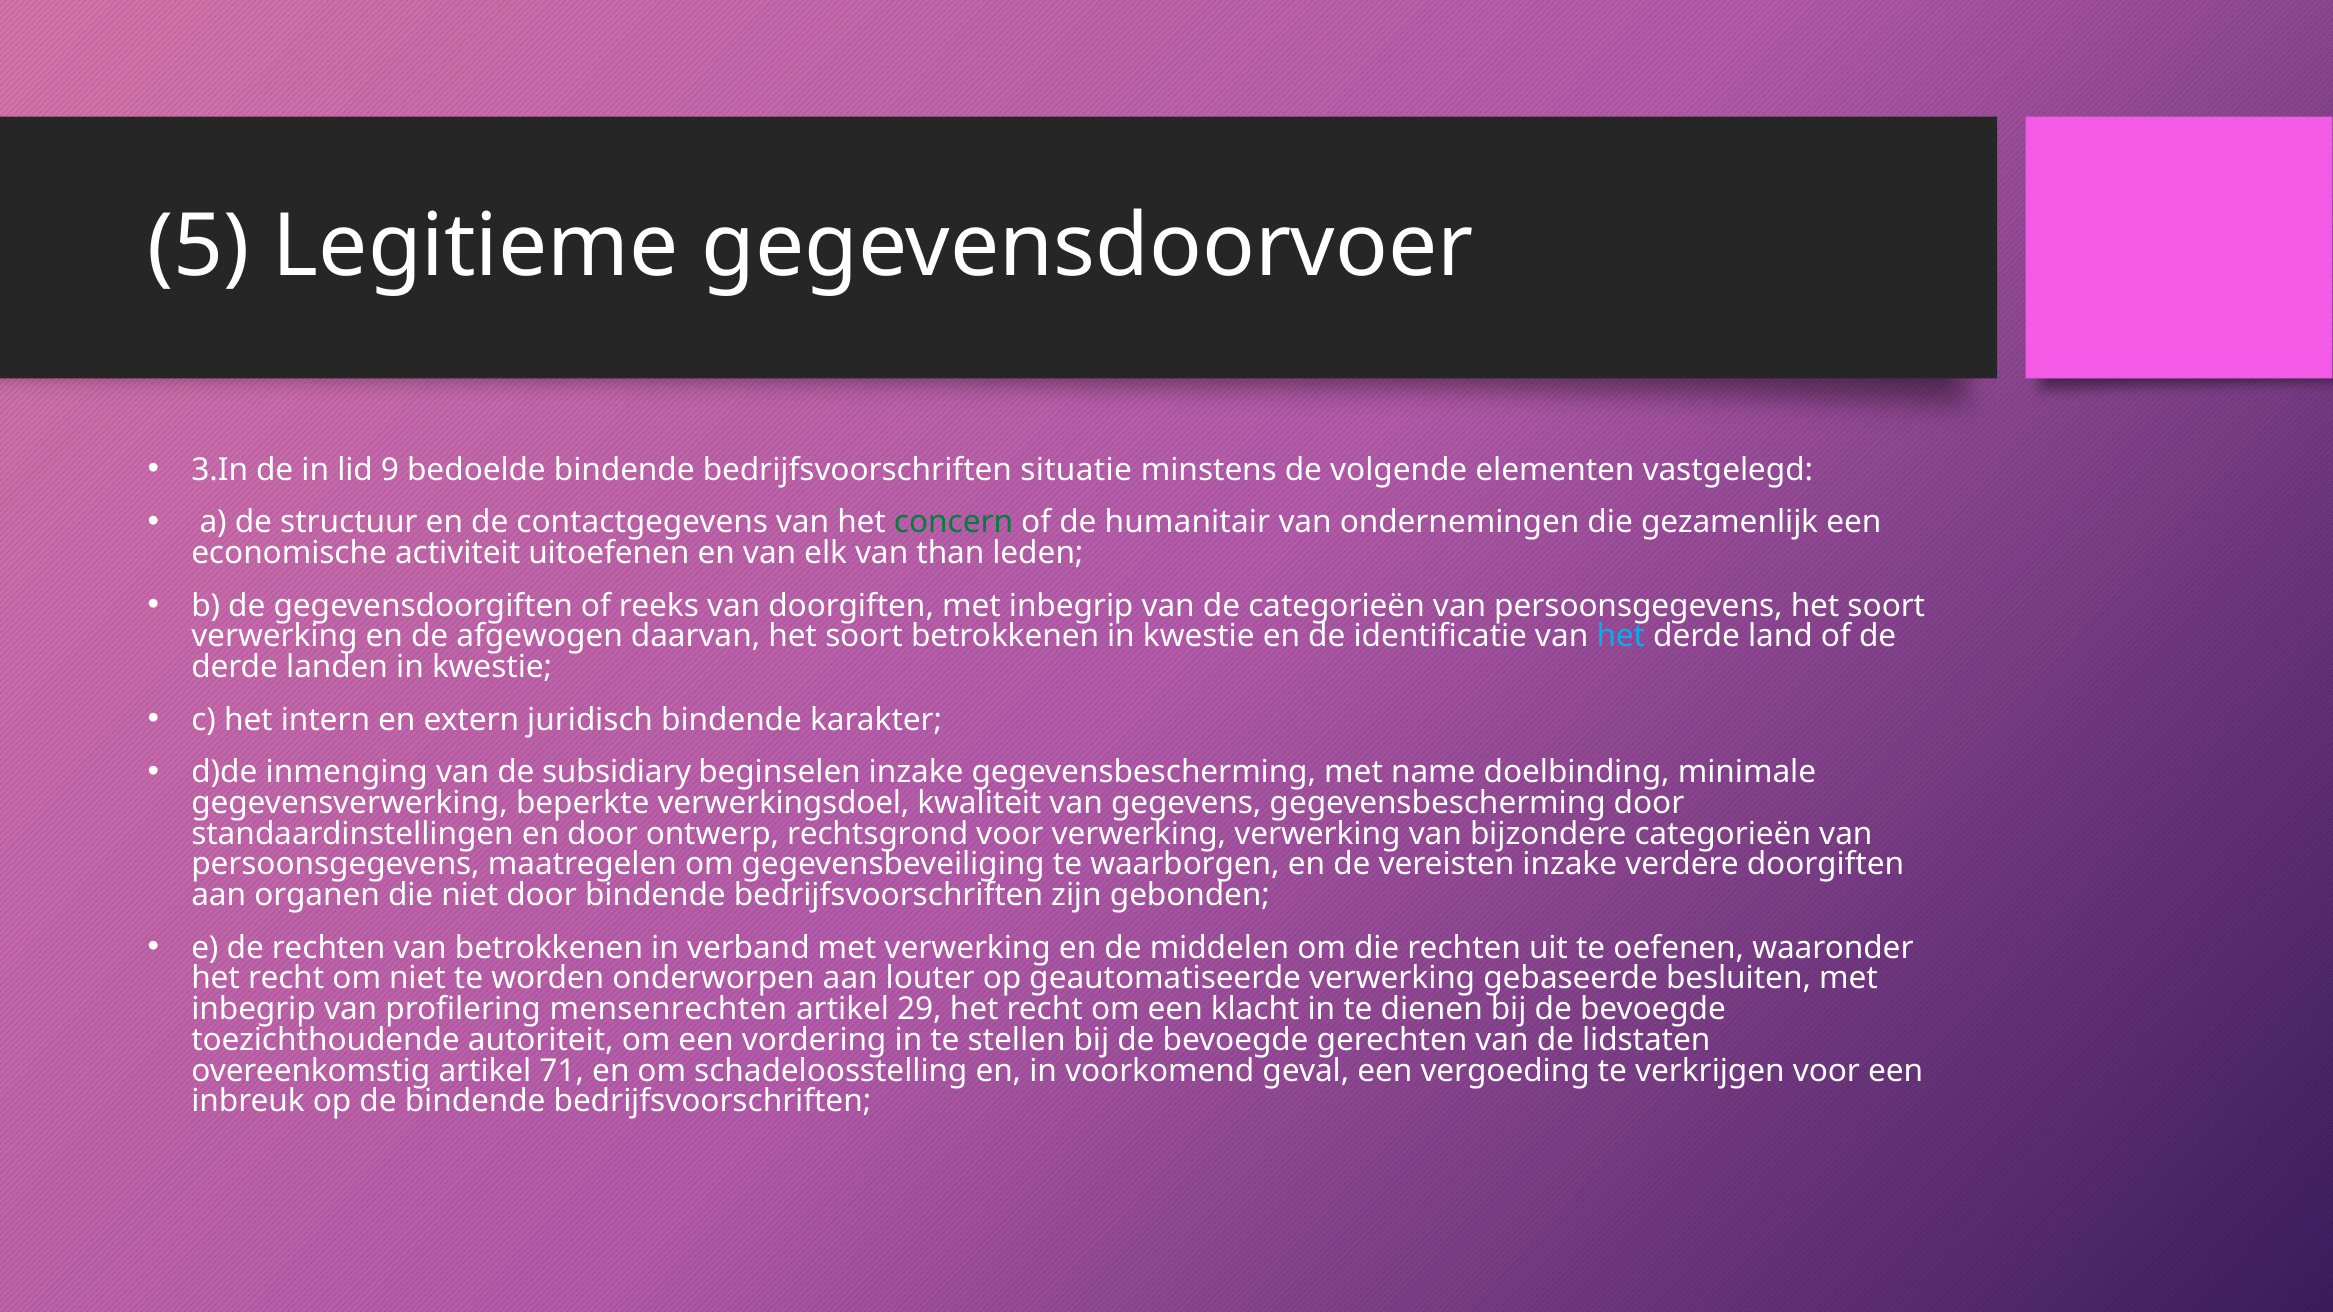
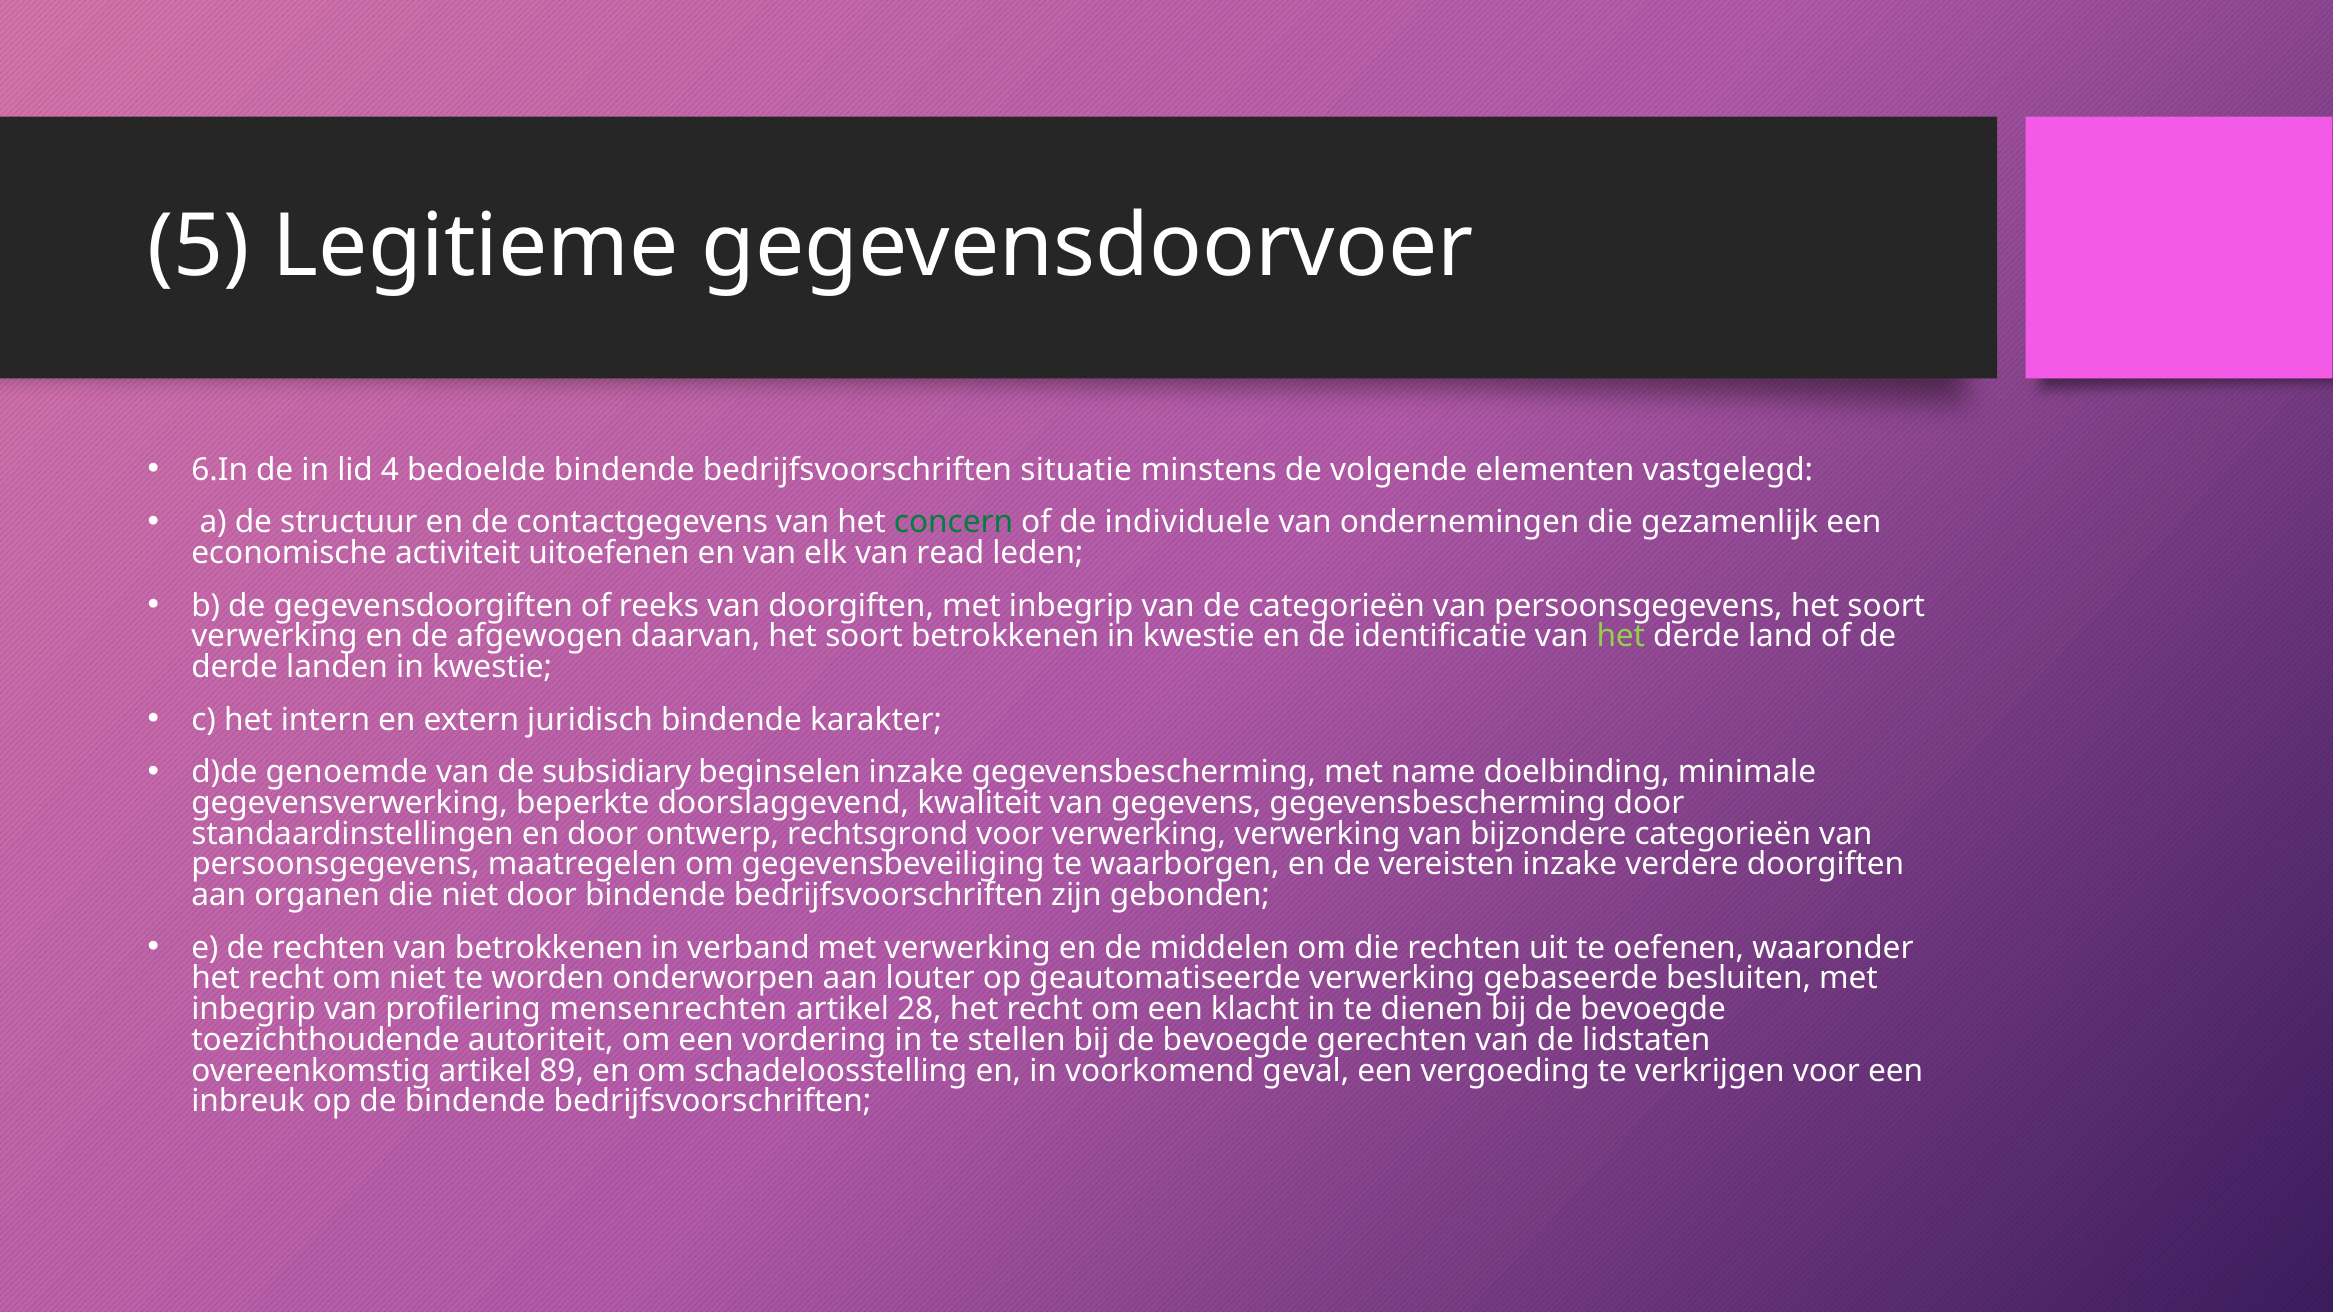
3.In: 3.In -> 6.In
9: 9 -> 4
humanitair: humanitair -> individuele
than: than -> read
het at (1621, 637) colour: light blue -> light green
inmenging: inmenging -> genoemde
verwerkingsdoel: verwerkingsdoel -> doorslaggevend
29: 29 -> 28
71: 71 -> 89
